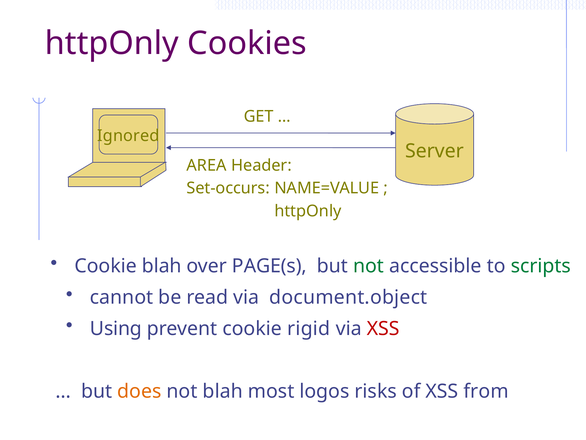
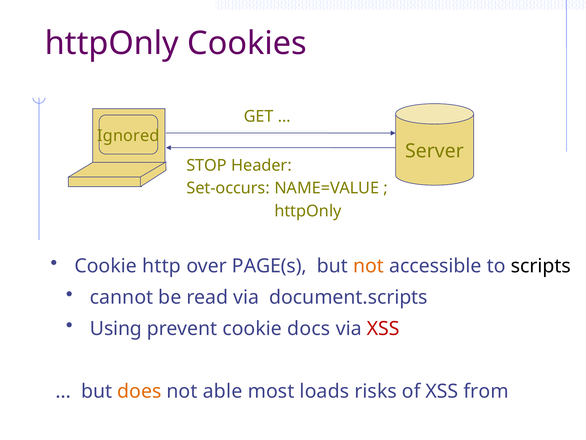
AREA: AREA -> STOP
Cookie blah: blah -> http
not at (369, 266) colour: green -> orange
scripts colour: green -> black
document.object: document.object -> document.scripts
rigid: rigid -> docs
not blah: blah -> able
logos: logos -> loads
